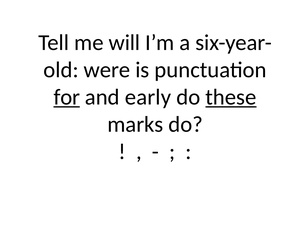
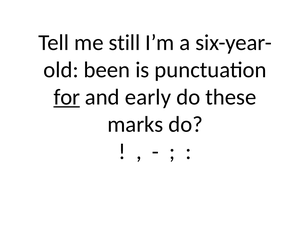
will: will -> still
were: were -> been
these underline: present -> none
